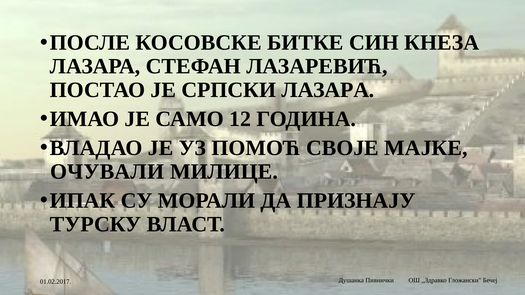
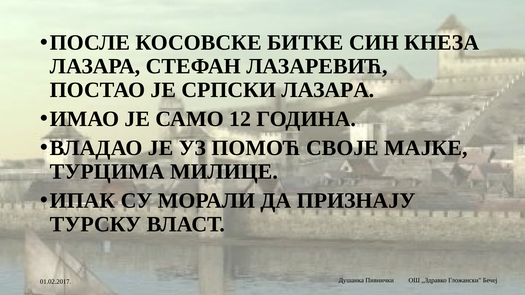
ОЧУВАЛИ: ОЧУВАЛИ -> ТУРЦИМА
